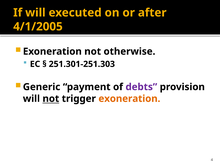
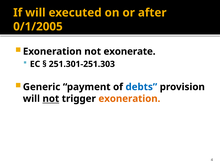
4/1/2005: 4/1/2005 -> 0/1/2005
otherwise: otherwise -> exonerate
debts colour: purple -> blue
